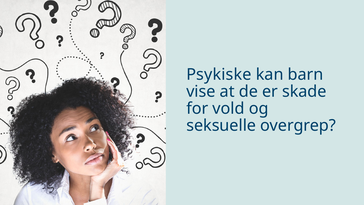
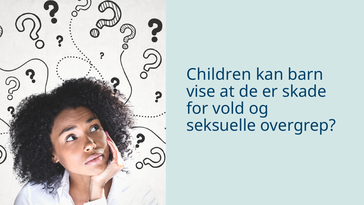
Psykiske: Psykiske -> Children
